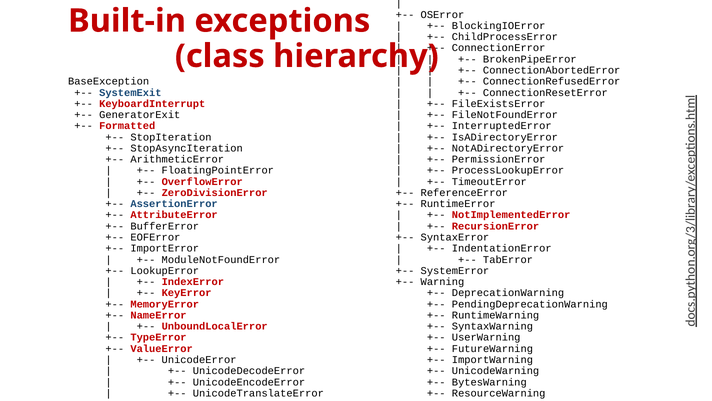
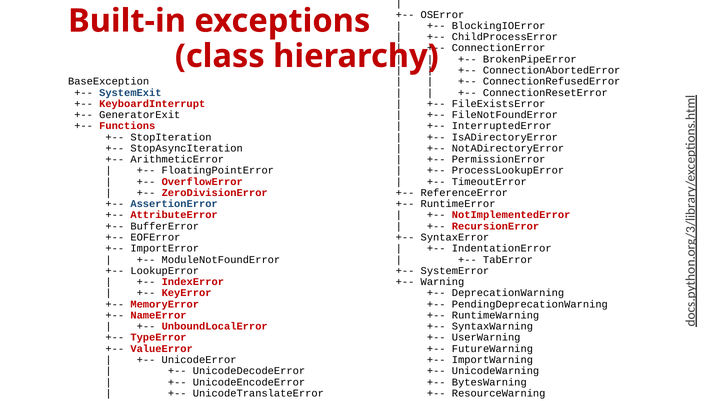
Formatted: Formatted -> Functions
